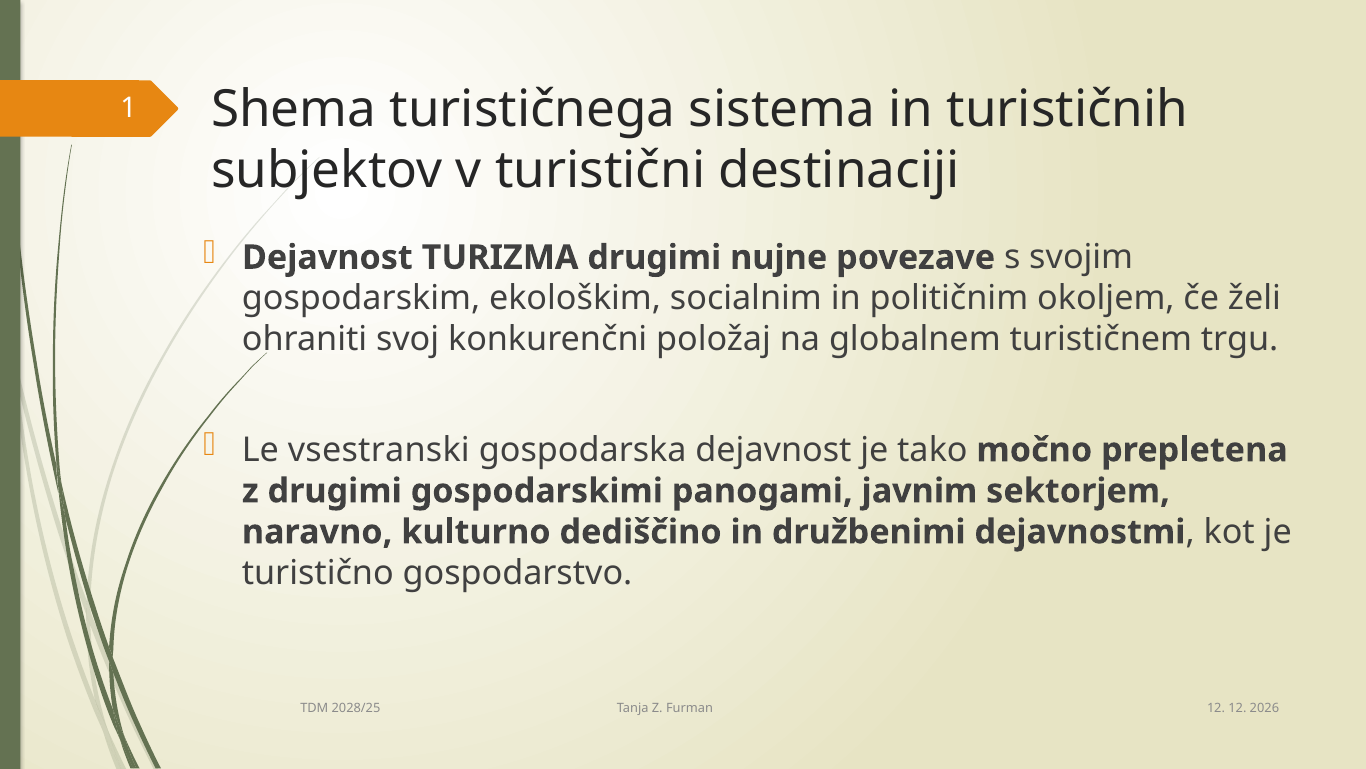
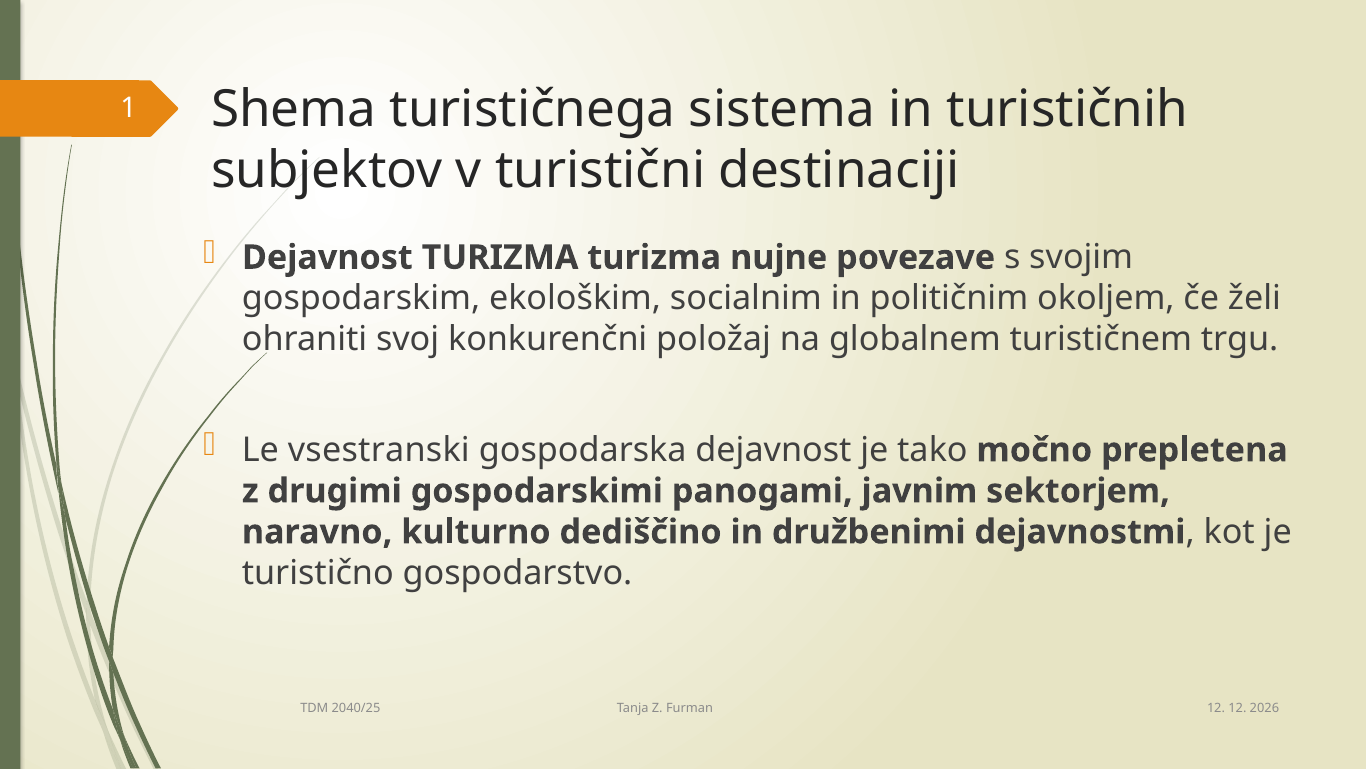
TURIZMA drugimi: drugimi -> turizma
2028/25: 2028/25 -> 2040/25
